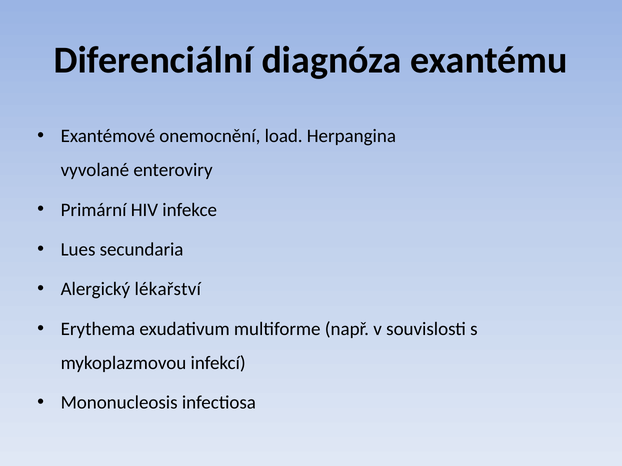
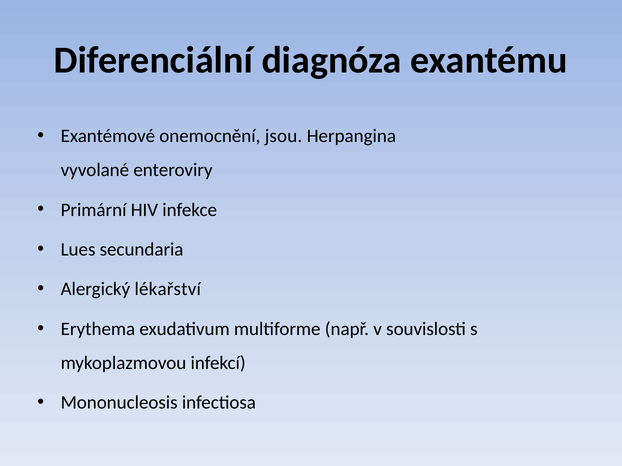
load: load -> jsou
